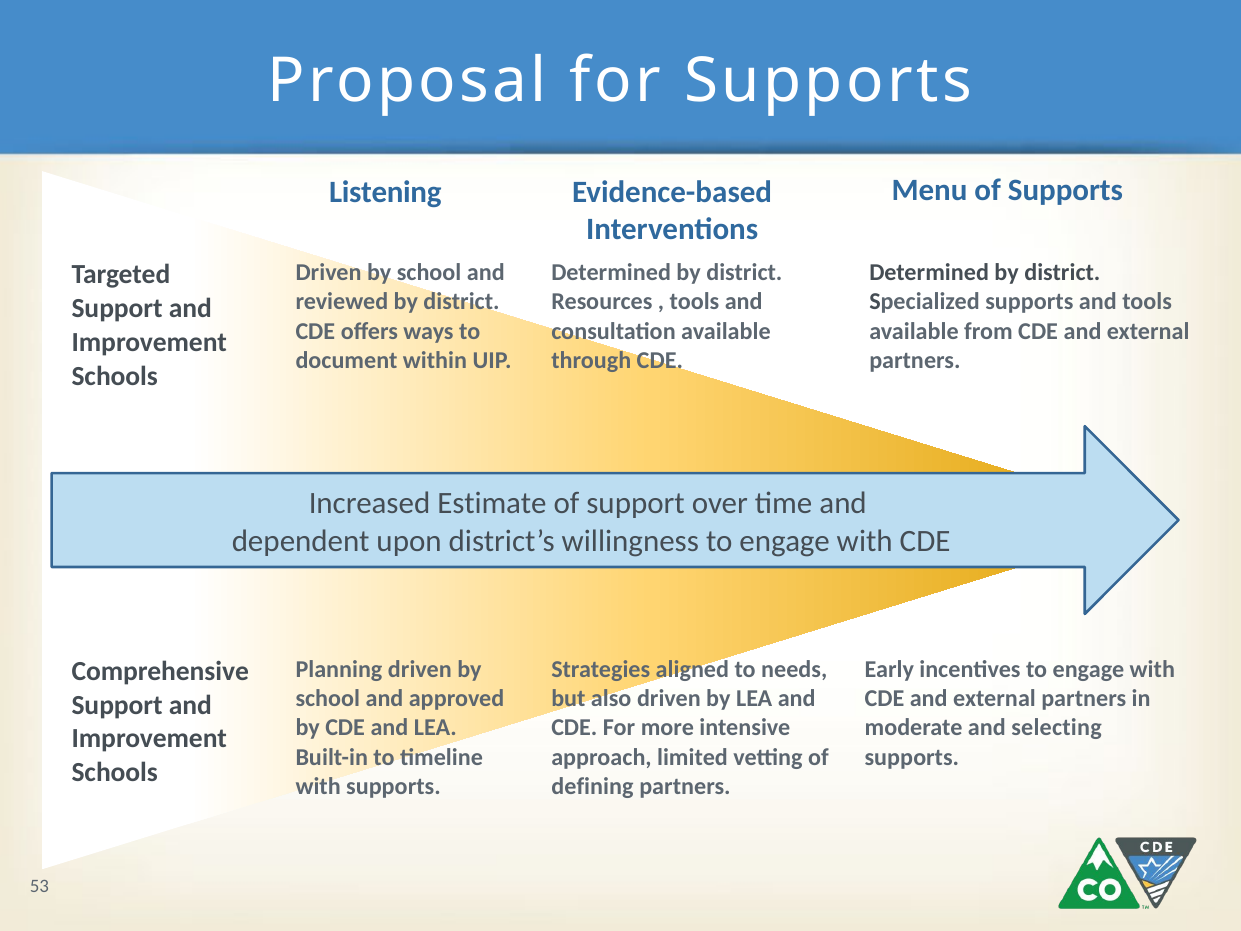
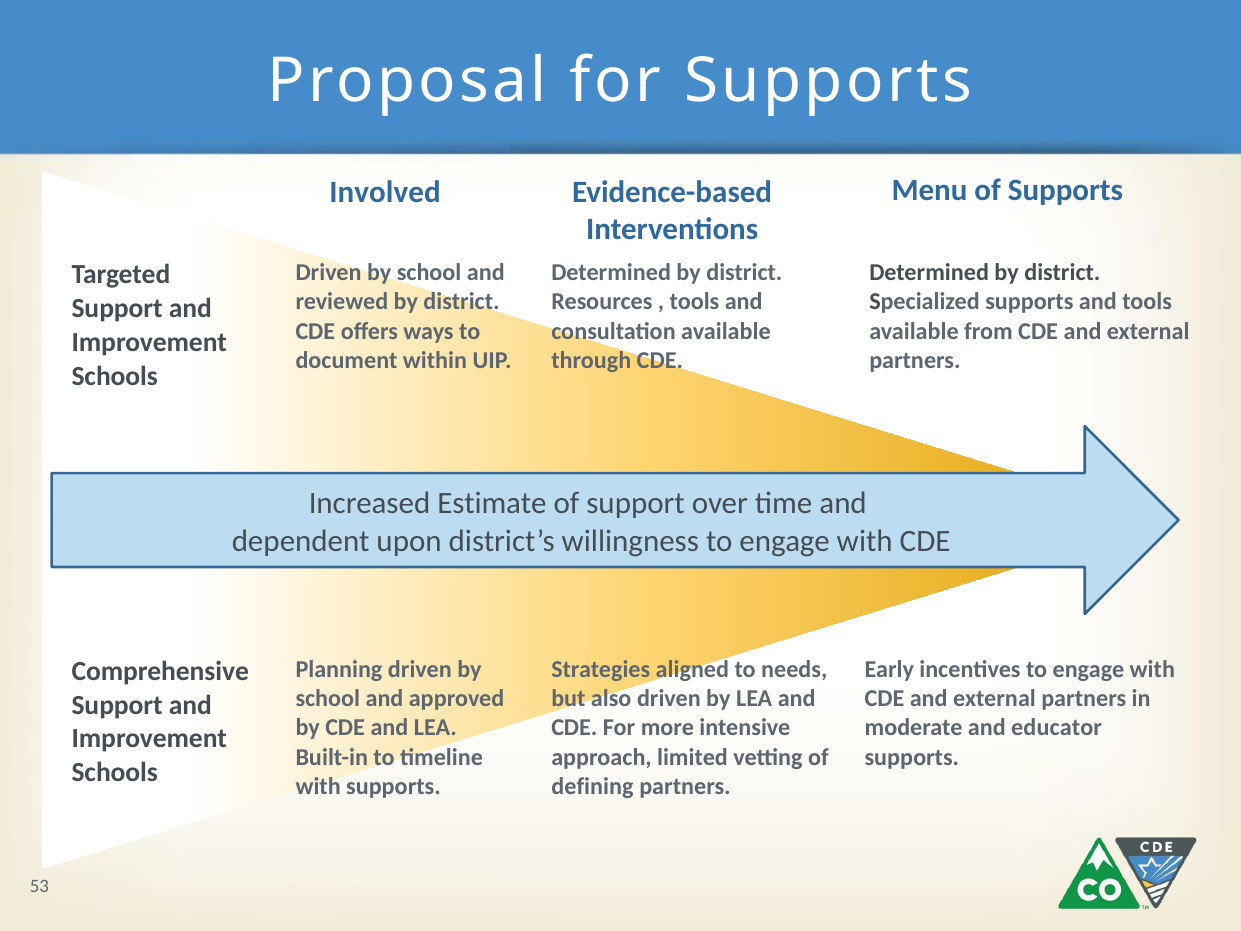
Listening: Listening -> Involved
selecting: selecting -> educator
